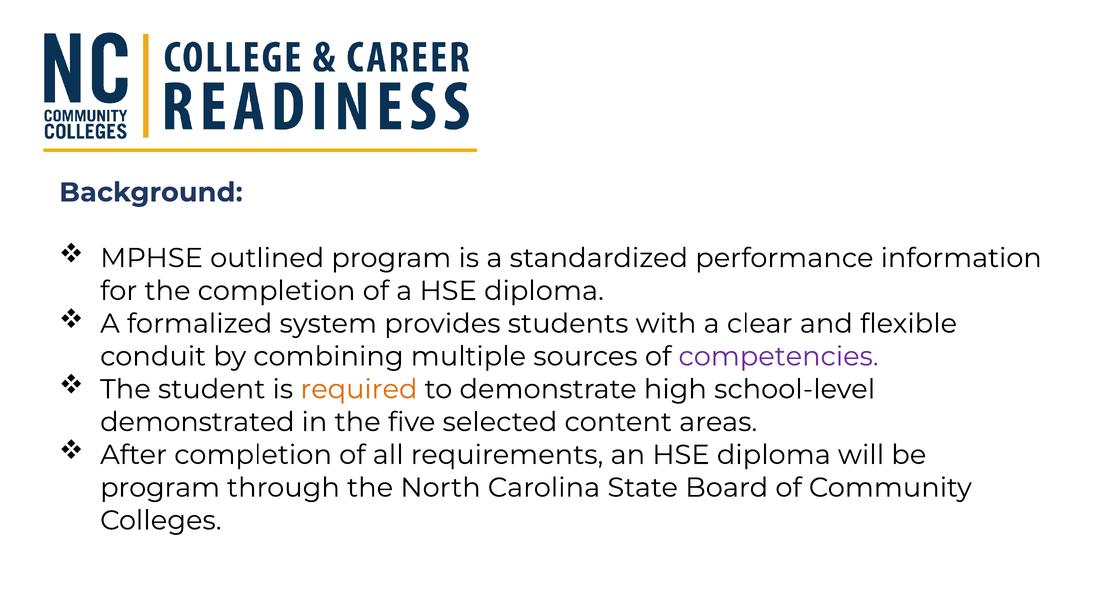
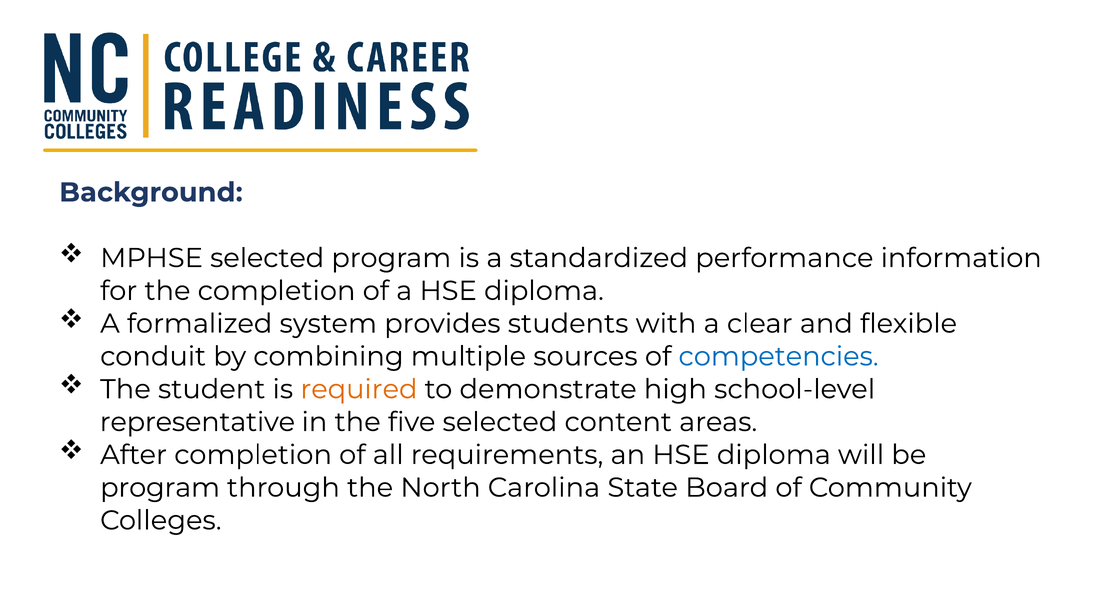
MPHSE outlined: outlined -> selected
competencies colour: purple -> blue
demonstrated: demonstrated -> representative
